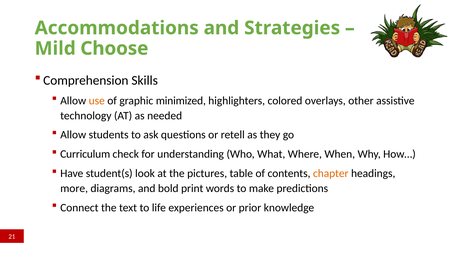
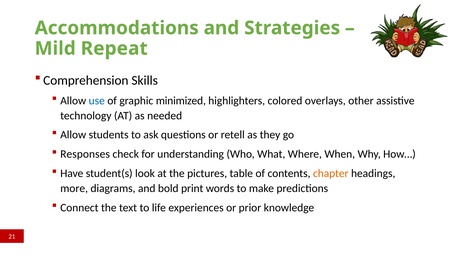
Choose: Choose -> Repeat
use colour: orange -> blue
Curriculum: Curriculum -> Responses
